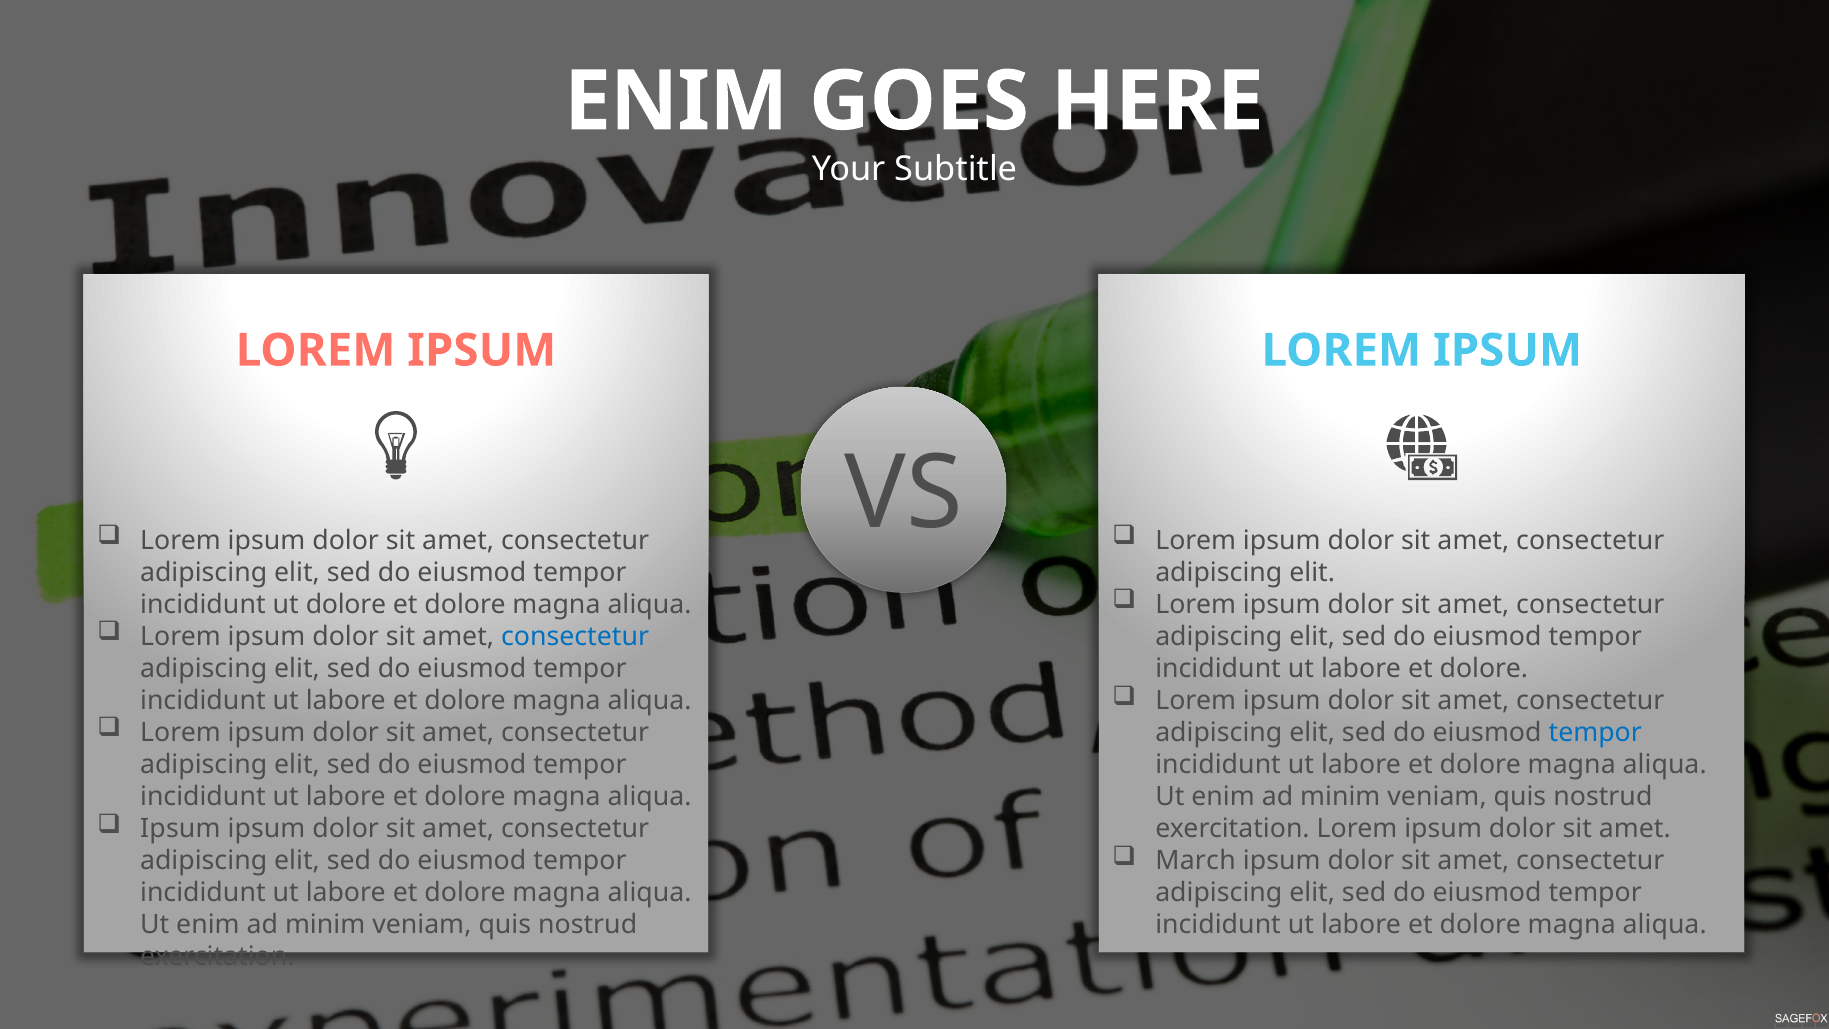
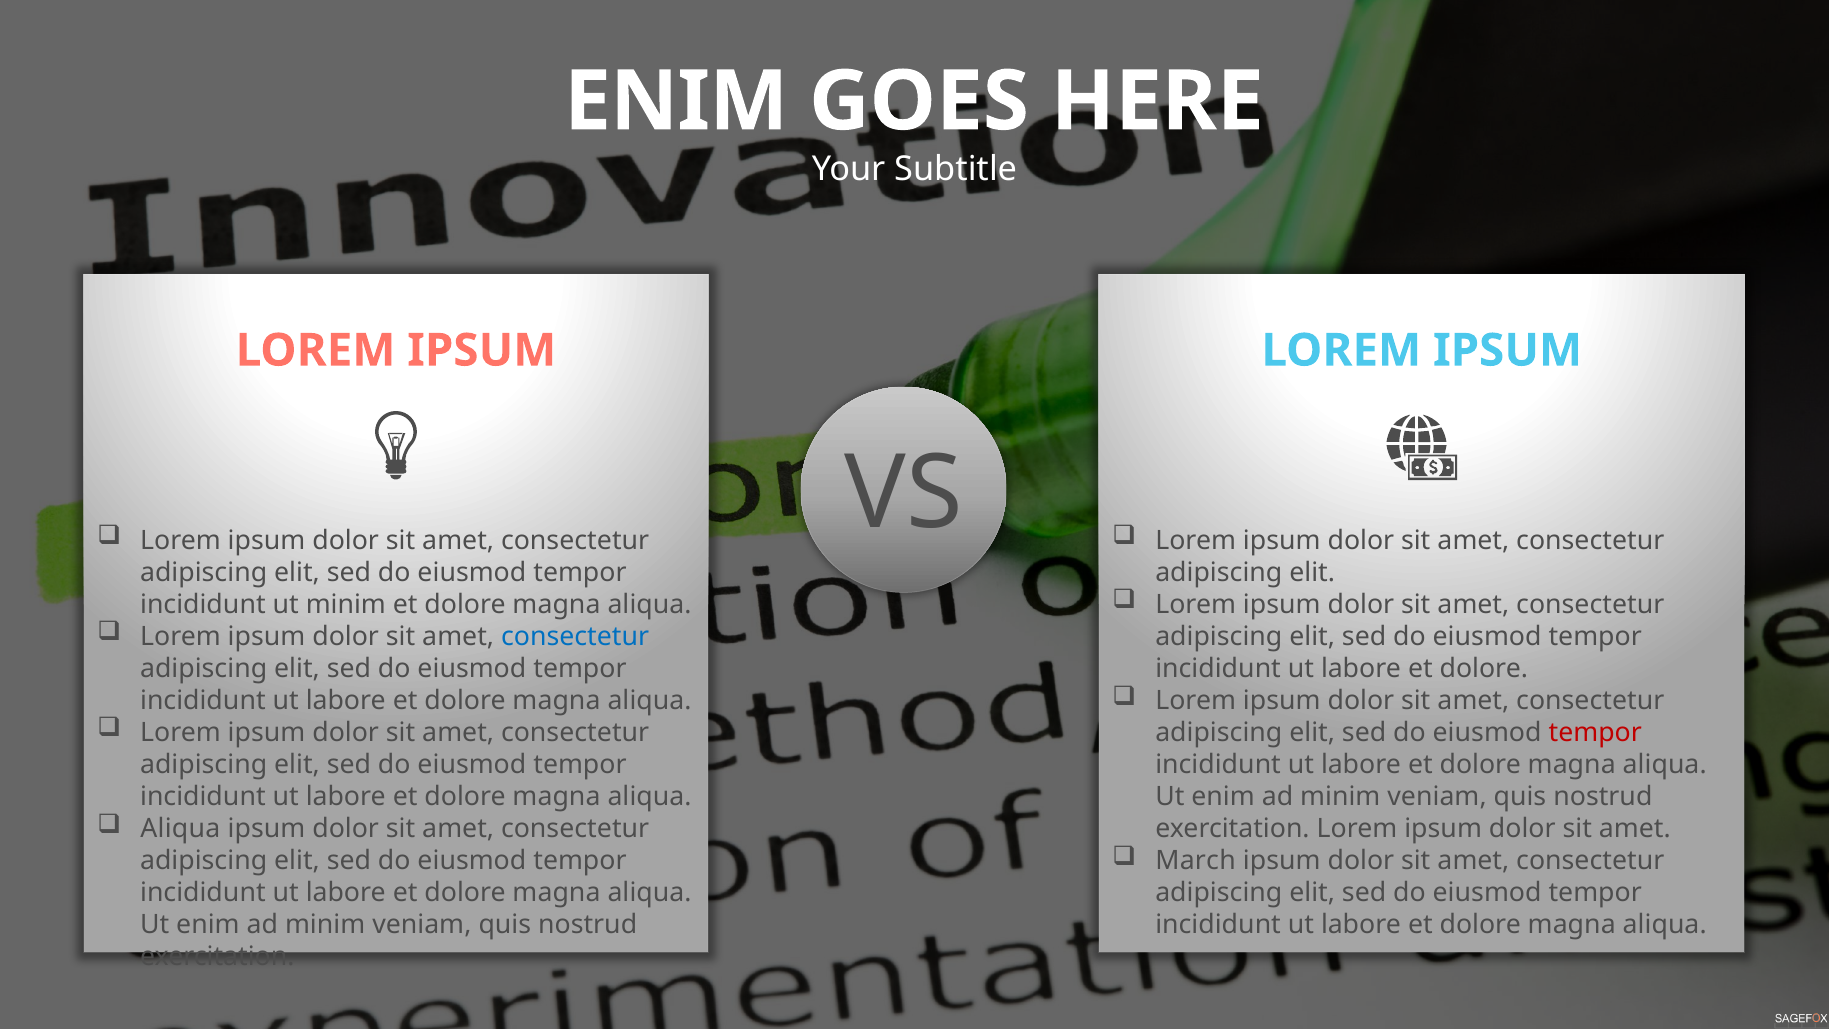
ut dolore: dolore -> minim
tempor at (1595, 732) colour: blue -> red
Ipsum at (180, 828): Ipsum -> Aliqua
